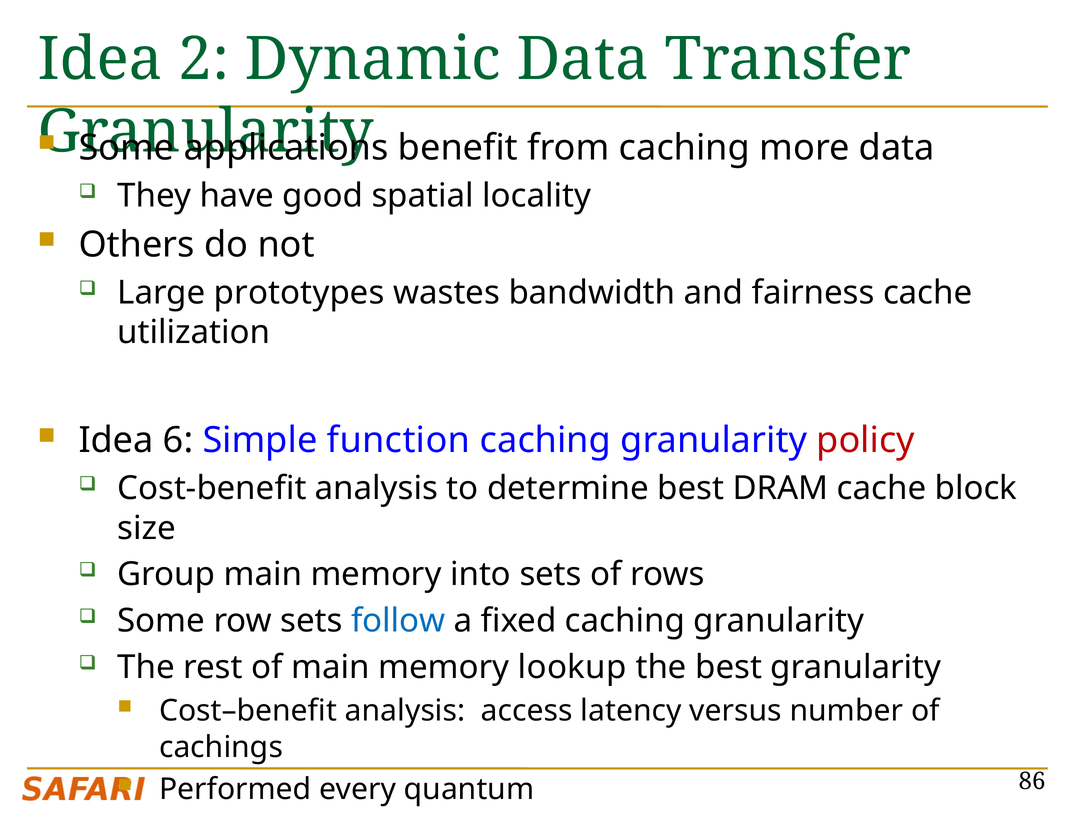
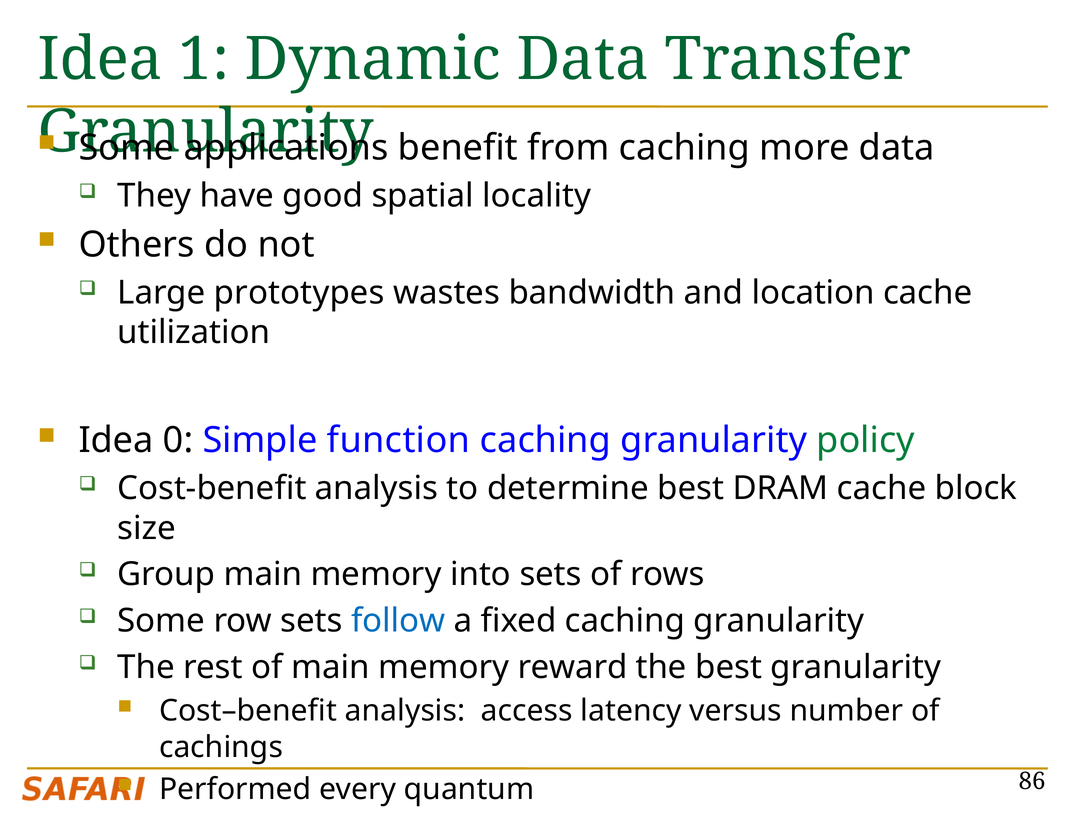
2: 2 -> 1
fairness: fairness -> location
6: 6 -> 0
policy colour: red -> green
lookup: lookup -> reward
